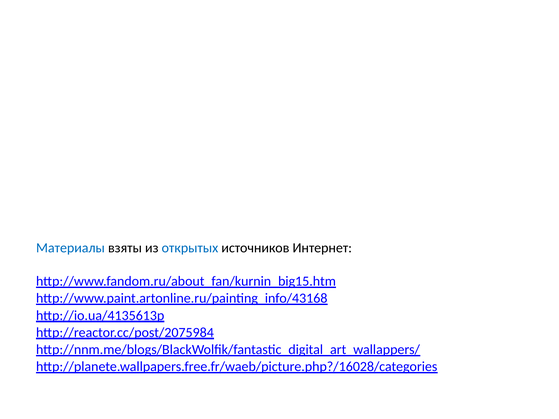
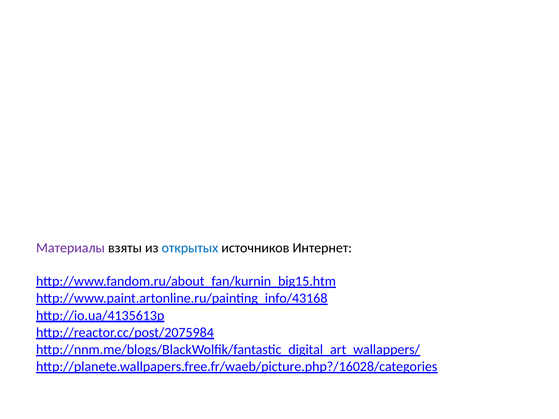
Материалы colour: blue -> purple
